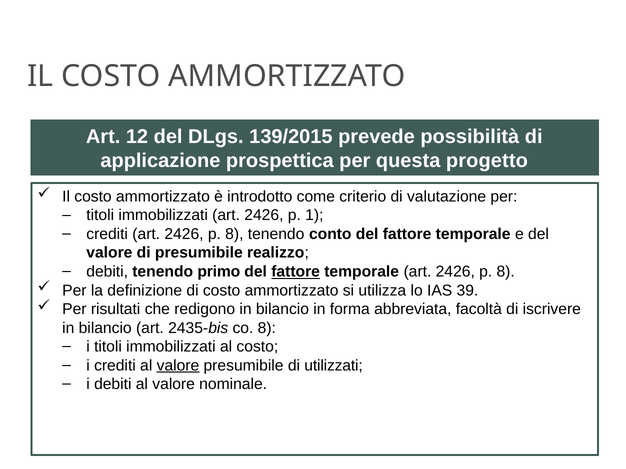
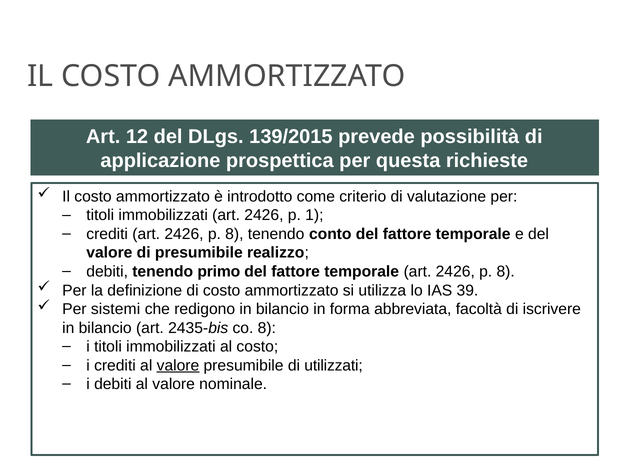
progetto: progetto -> richieste
fattore at (296, 272) underline: present -> none
risultati: risultati -> sistemi
